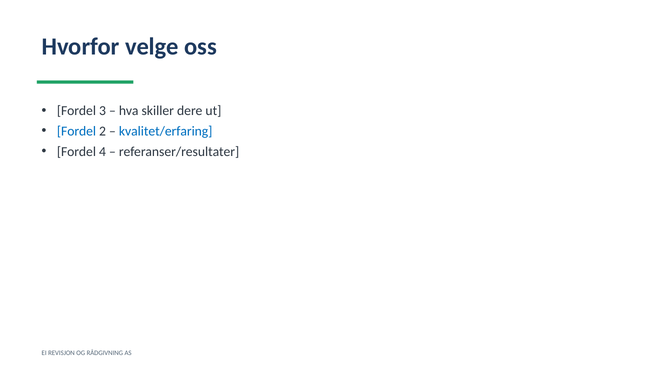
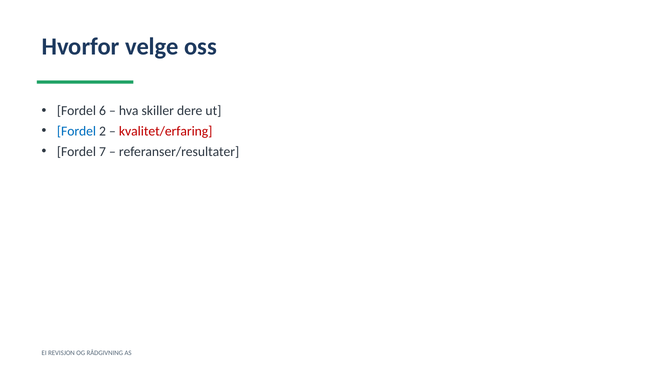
3: 3 -> 6
kvalitet/erfaring colour: blue -> red
4: 4 -> 7
